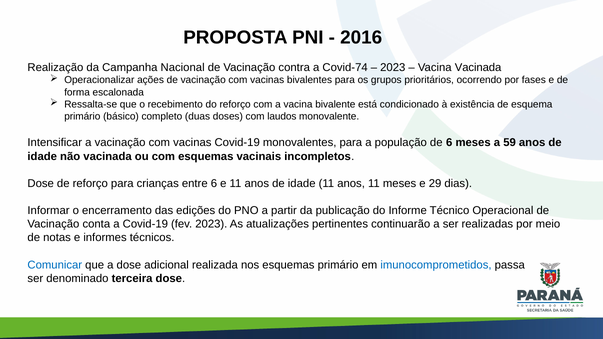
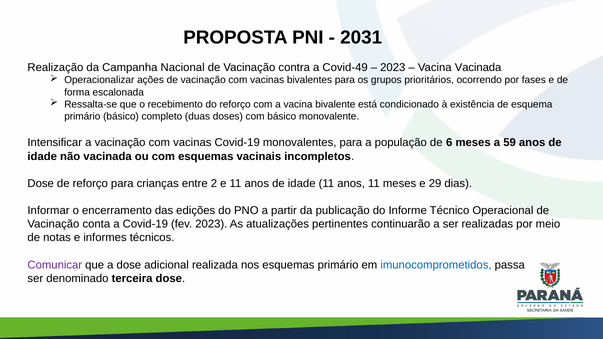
2016: 2016 -> 2031
Covid-74: Covid-74 -> Covid-49
com laudos: laudos -> básico
entre 6: 6 -> 2
Comunicar colour: blue -> purple
